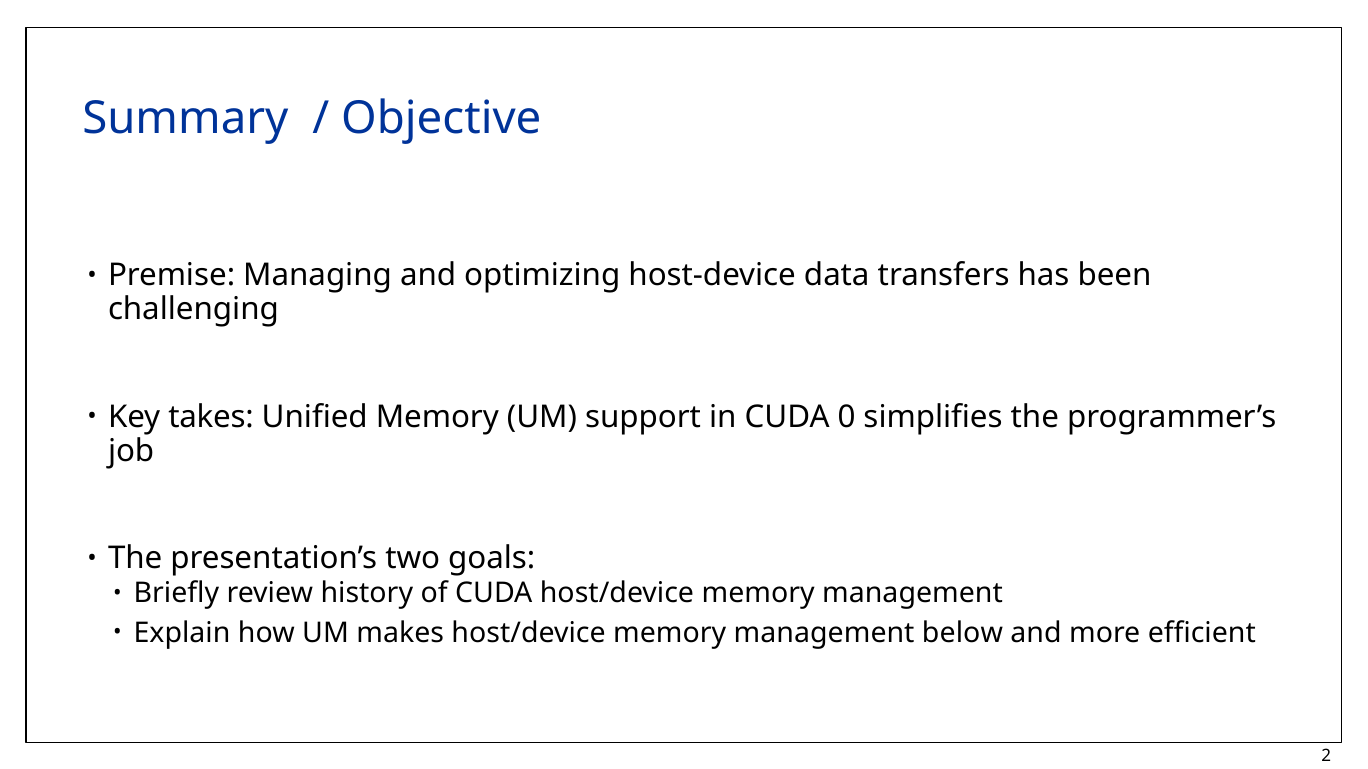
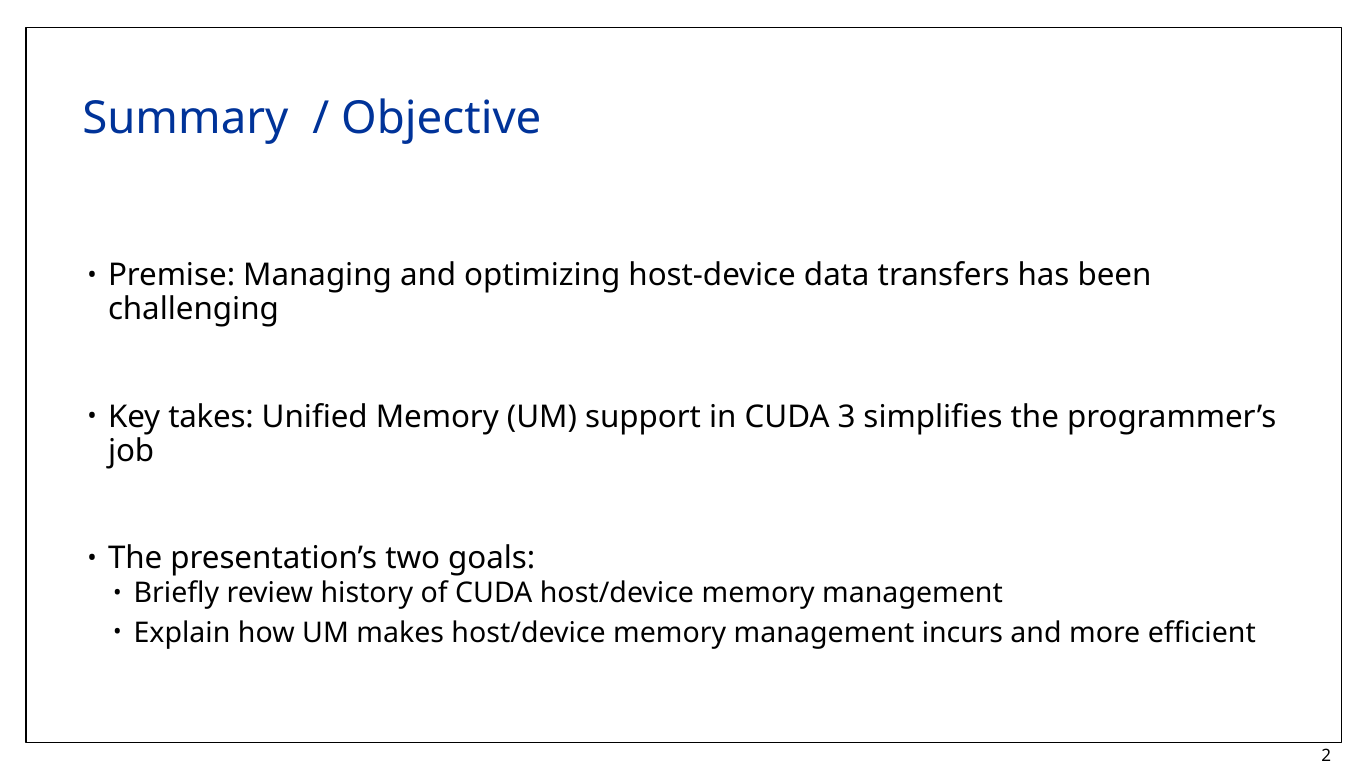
0: 0 -> 3
below: below -> incurs
